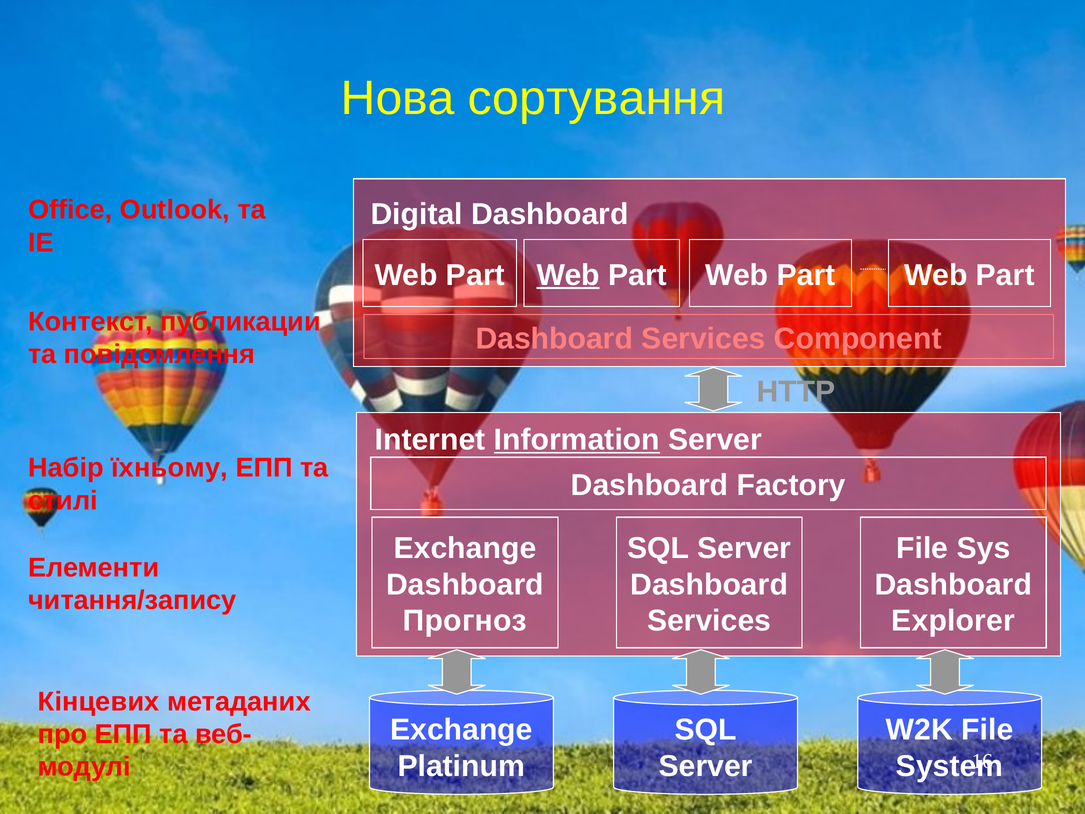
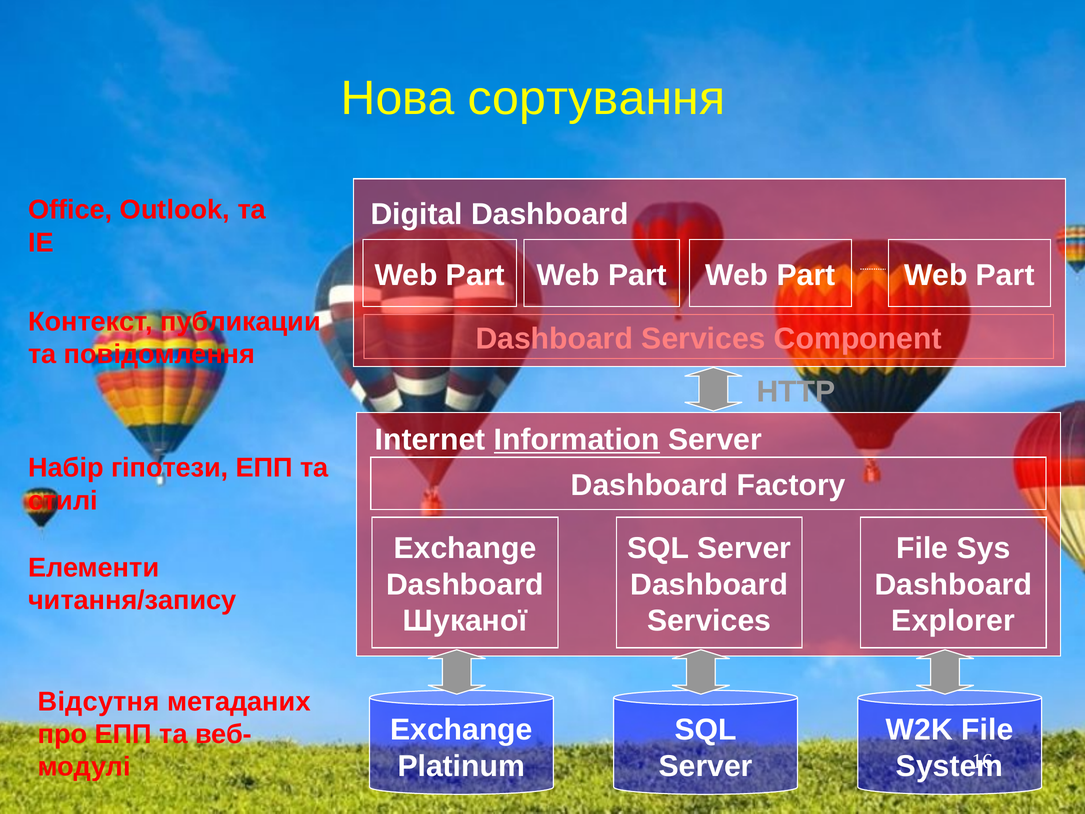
Web at (568, 275) underline: present -> none
їхньому: їхньому -> гіпотези
Прогноз: Прогноз -> Шуканої
Кінцевих: Кінцевих -> Відсутня
